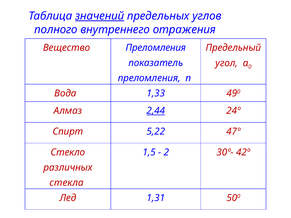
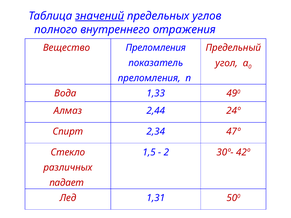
2,44 underline: present -> none
5,22: 5,22 -> 2,34
стекла: стекла -> падает
